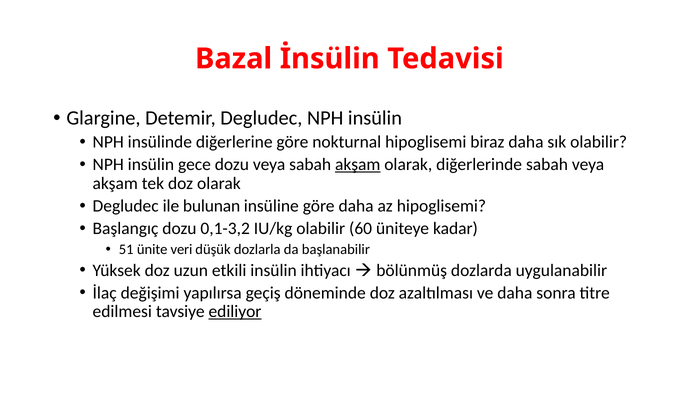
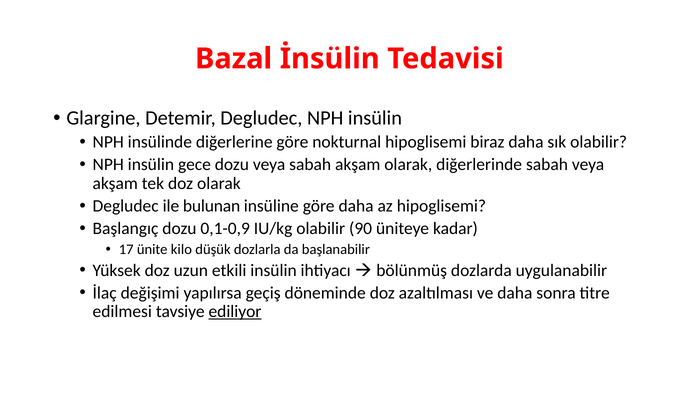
akşam at (358, 165) underline: present -> none
0,1-3,2: 0,1-3,2 -> 0,1-0,9
60: 60 -> 90
51: 51 -> 17
veri: veri -> kilo
